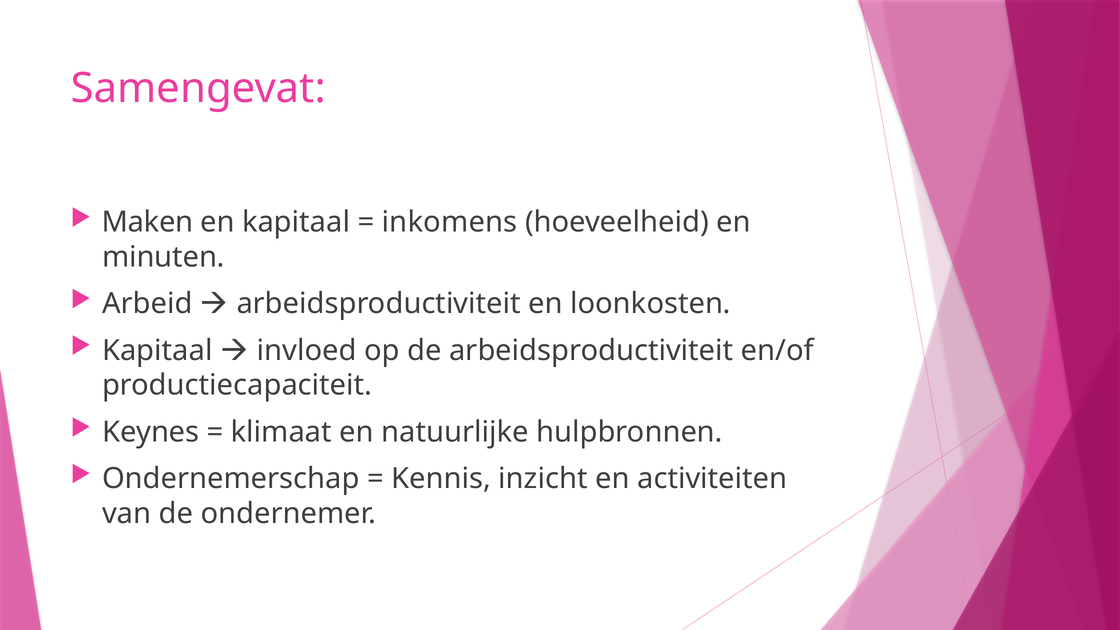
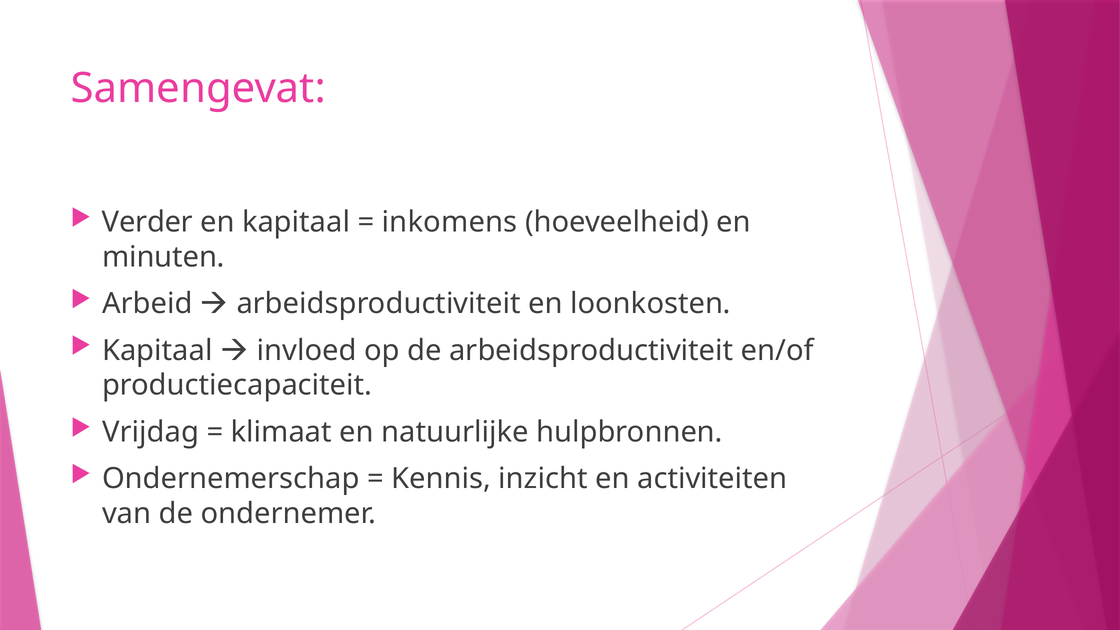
Maken: Maken -> Verder
Keynes: Keynes -> Vrijdag
